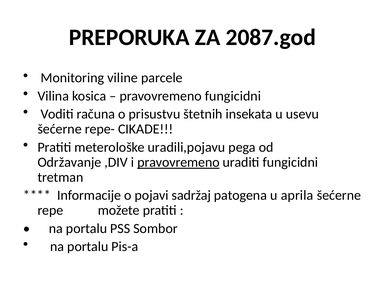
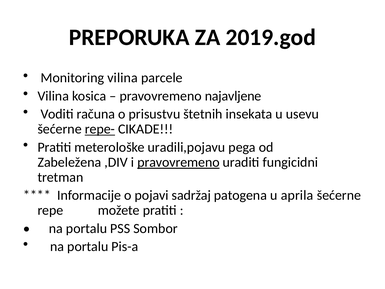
2087.god: 2087.god -> 2019.god
Monitoring viline: viline -> vilina
pravovremeno fungicidni: fungicidni -> najavljene
repe- underline: none -> present
Održavanje: Održavanje -> Zabeležena
